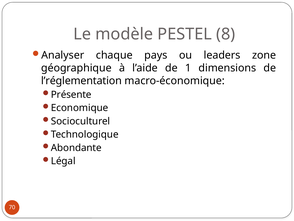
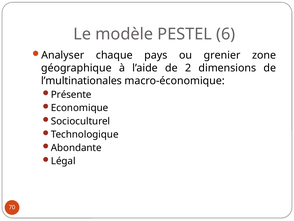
8: 8 -> 6
leaders: leaders -> grenier
1: 1 -> 2
l’réglementation: l’réglementation -> l’multinationales
